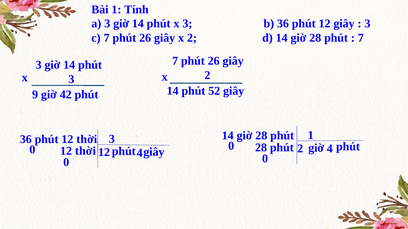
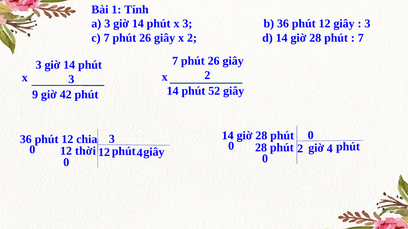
phút 1: 1 -> 0
phút 12 thời: thời -> chia
